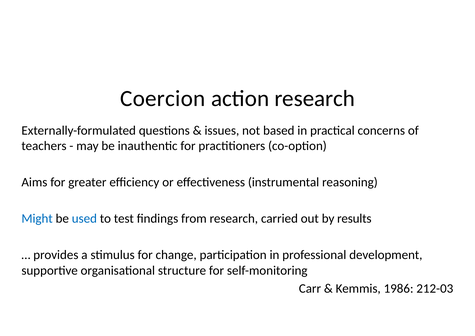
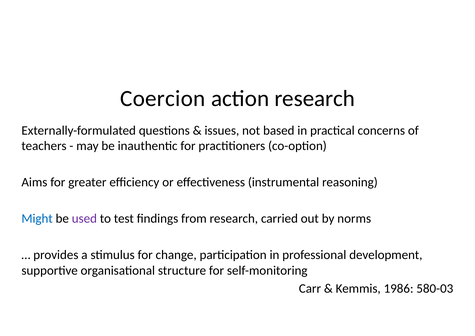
used colour: blue -> purple
results: results -> norms
212-03: 212-03 -> 580-03
